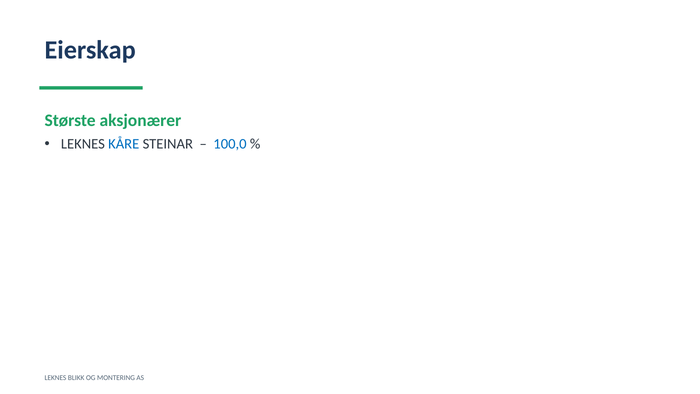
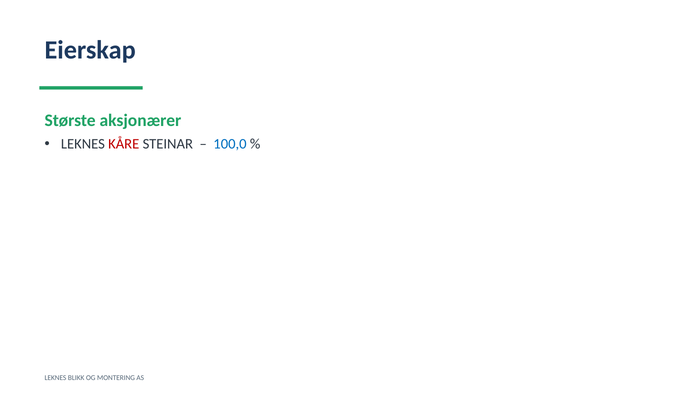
KÅRE colour: blue -> red
